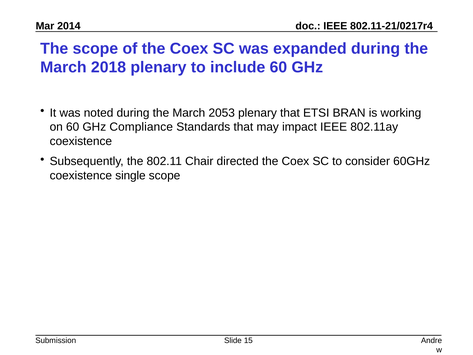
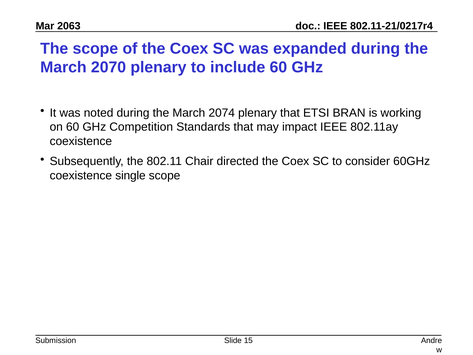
2014: 2014 -> 2063
2018: 2018 -> 2070
2053: 2053 -> 2074
Compliance: Compliance -> Competition
